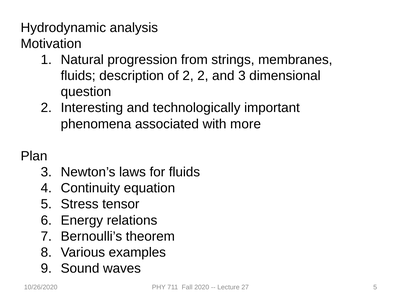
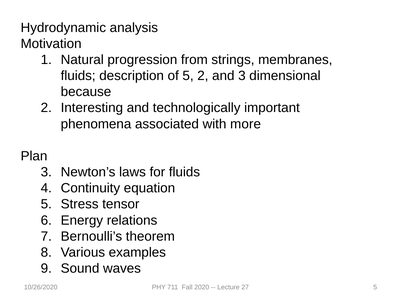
of 2: 2 -> 5
question: question -> because
